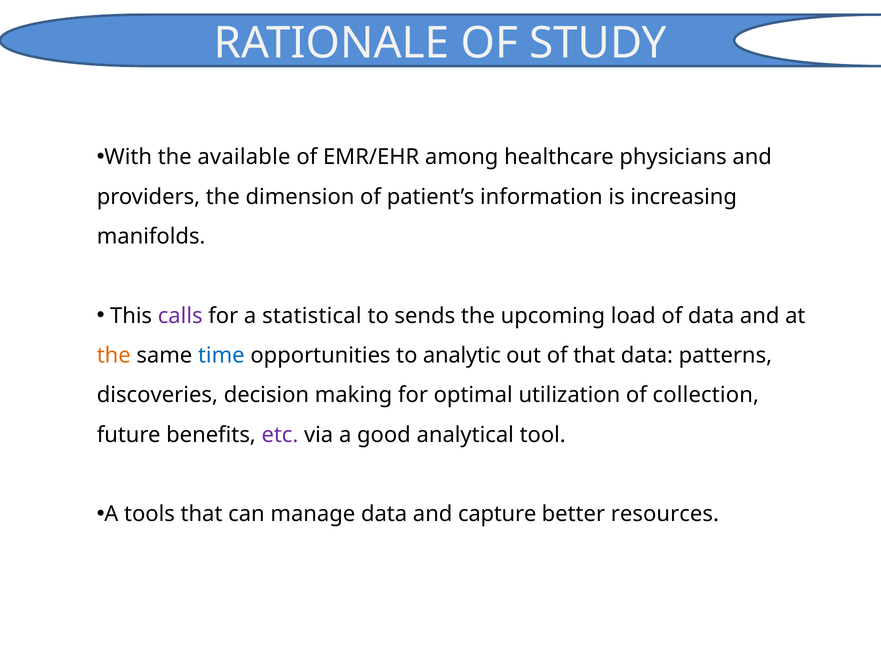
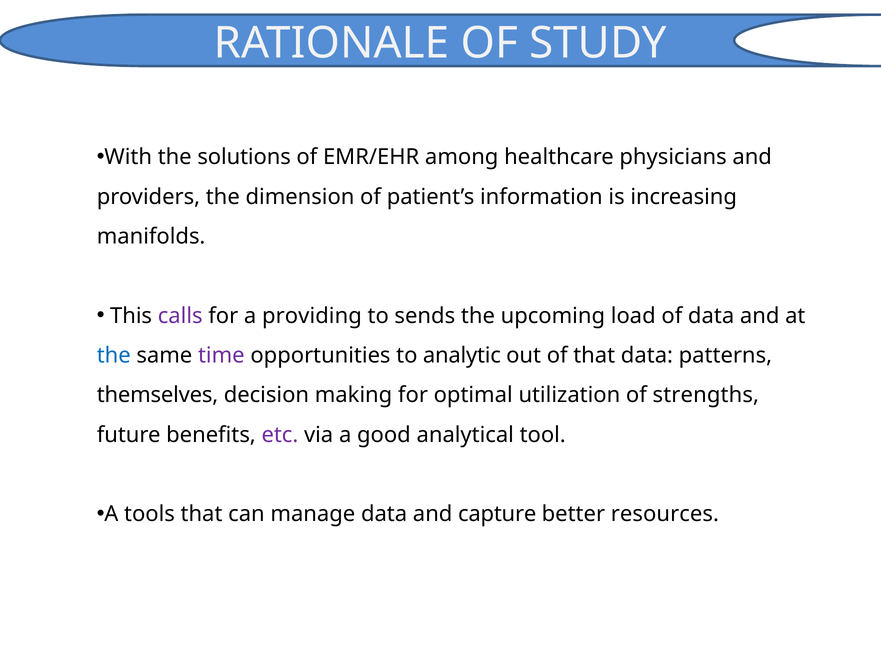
available: available -> solutions
statistical: statistical -> providing
the at (114, 355) colour: orange -> blue
time colour: blue -> purple
discoveries: discoveries -> themselves
collection: collection -> strengths
